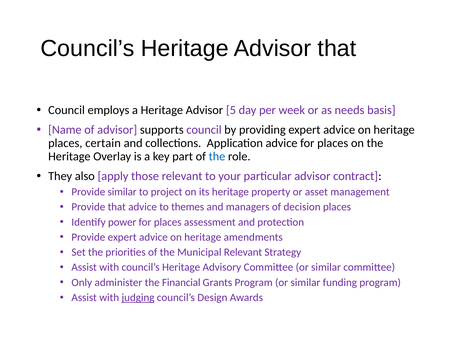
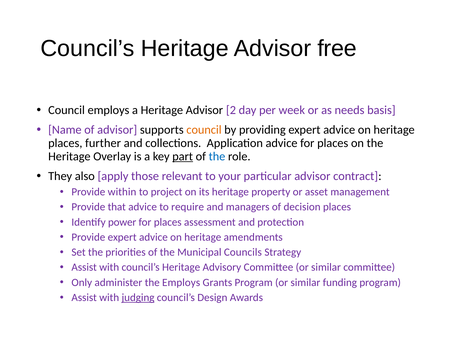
Advisor that: that -> free
5: 5 -> 2
council at (204, 130) colour: purple -> orange
certain: certain -> further
part underline: none -> present
Provide similar: similar -> within
themes: themes -> require
Municipal Relevant: Relevant -> Councils
the Financial: Financial -> Employs
